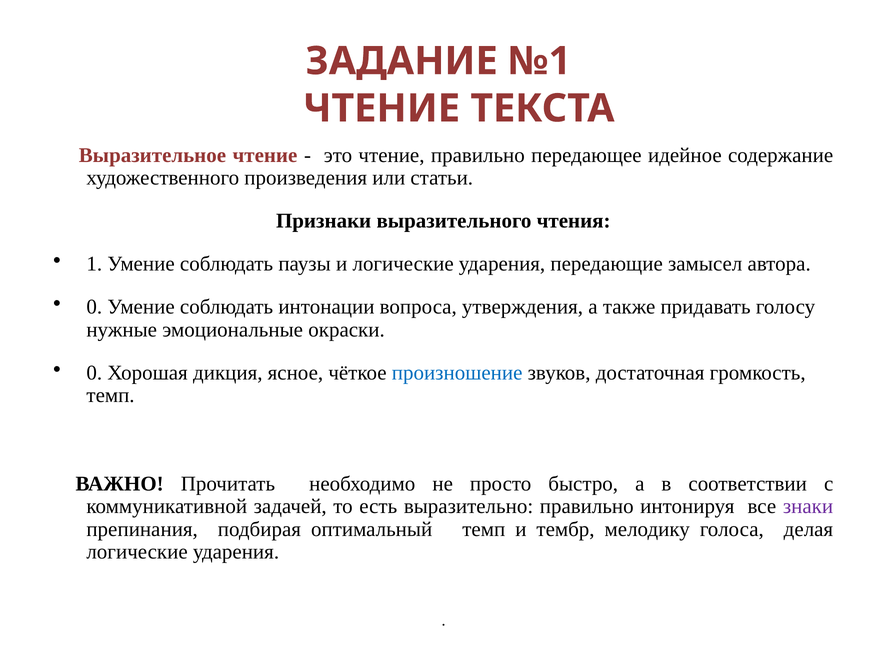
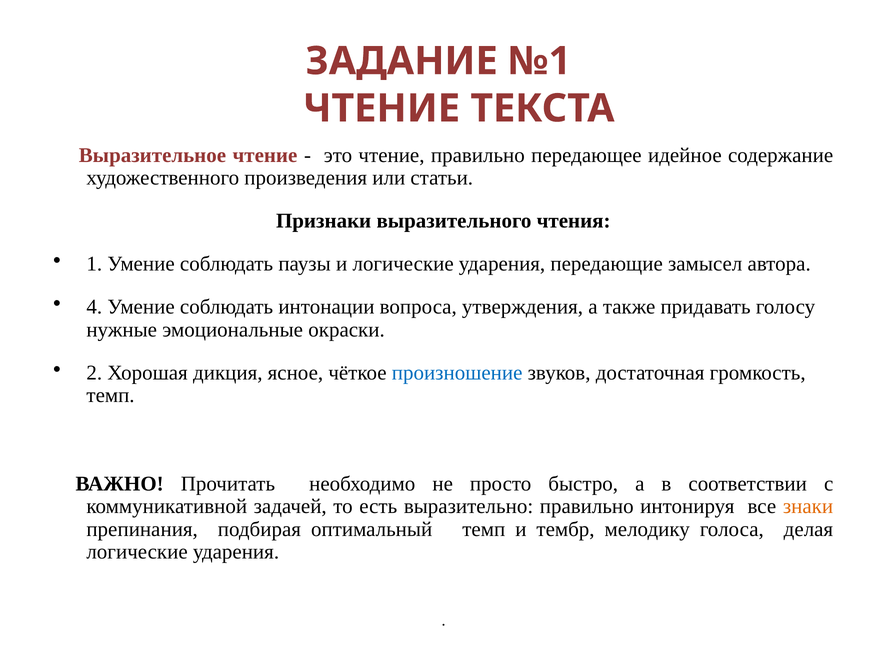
0 at (94, 307): 0 -> 4
0 at (94, 373): 0 -> 2
знаки colour: purple -> orange
